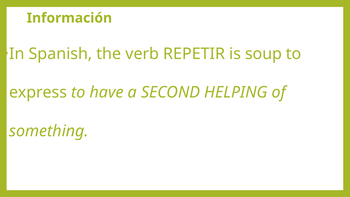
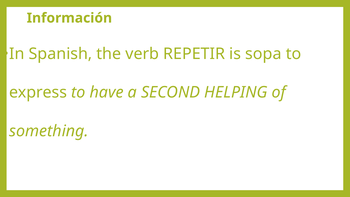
soup: soup -> sopa
